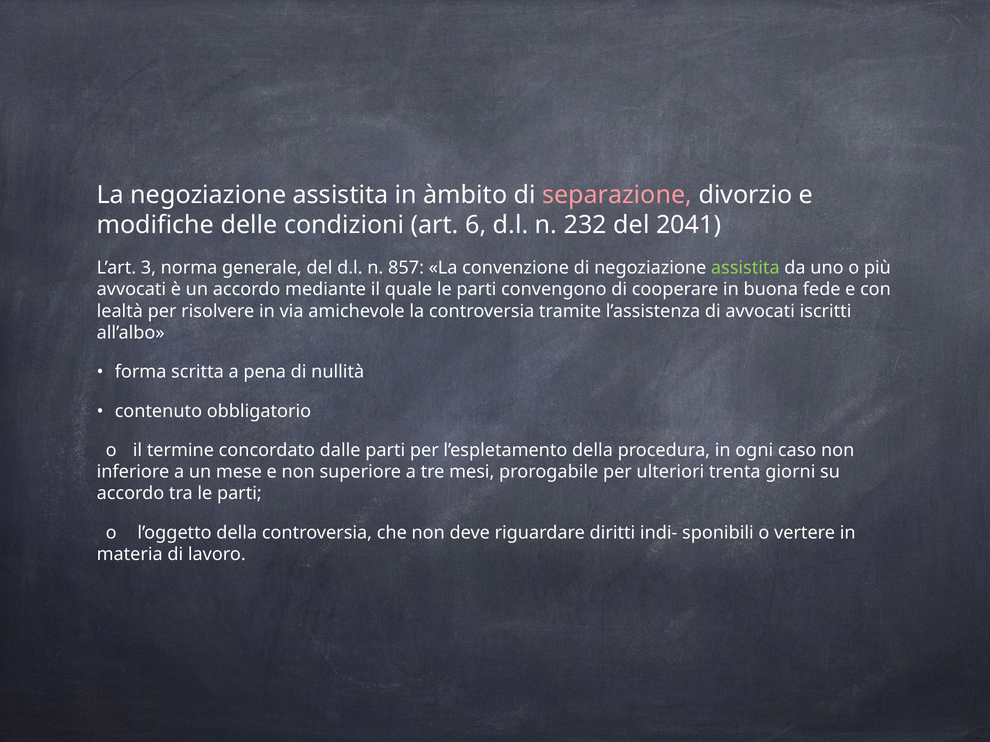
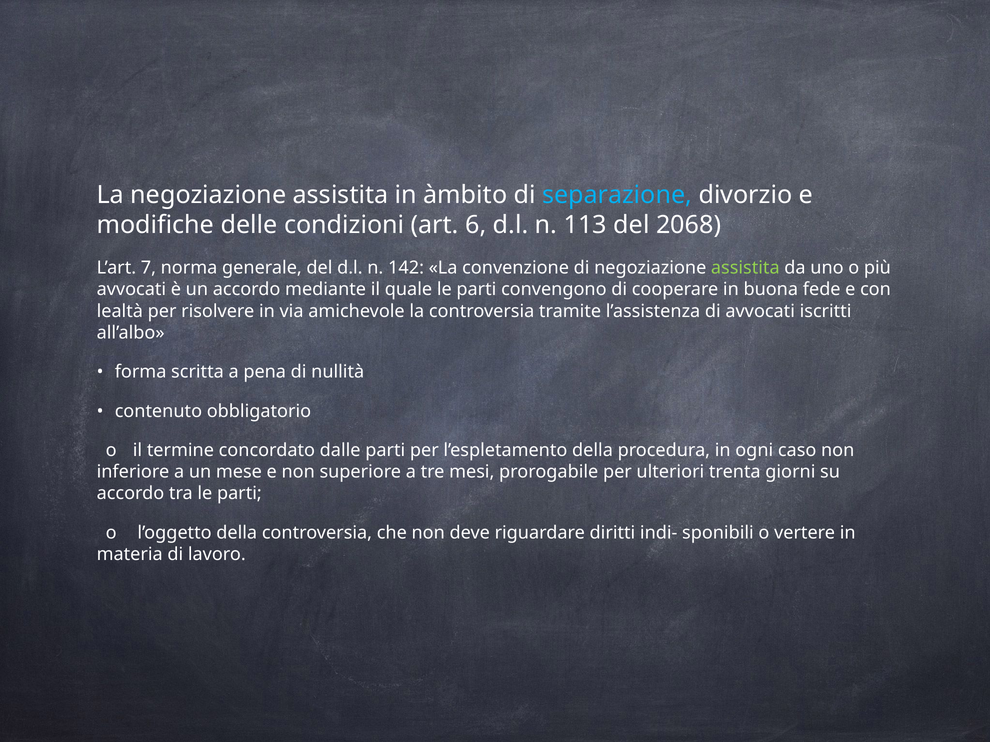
separazione colour: pink -> light blue
232: 232 -> 113
2041: 2041 -> 2068
3: 3 -> 7
857: 857 -> 142
